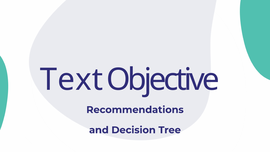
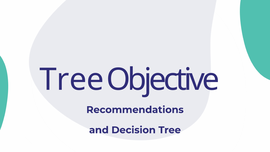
Text at (72, 80): Text -> Tree
